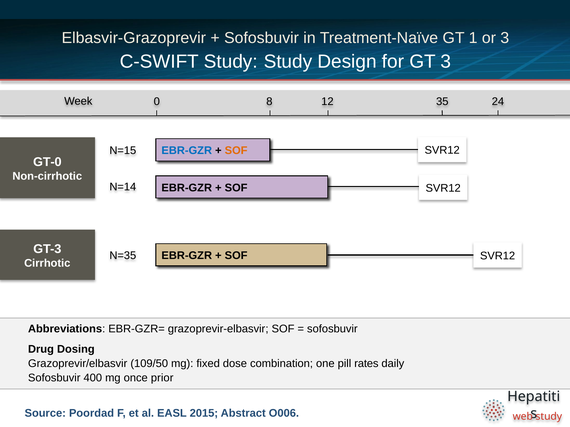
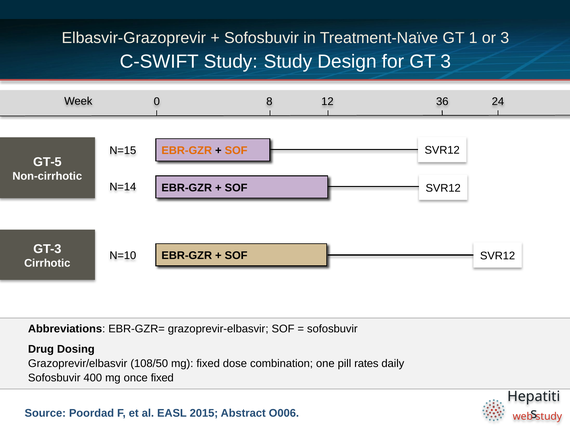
35: 35 -> 36
EBR-GZR at (187, 151) colour: blue -> orange
GT-0: GT-0 -> GT-5
N=35: N=35 -> N=10
109/50: 109/50 -> 108/50
once prior: prior -> fixed
